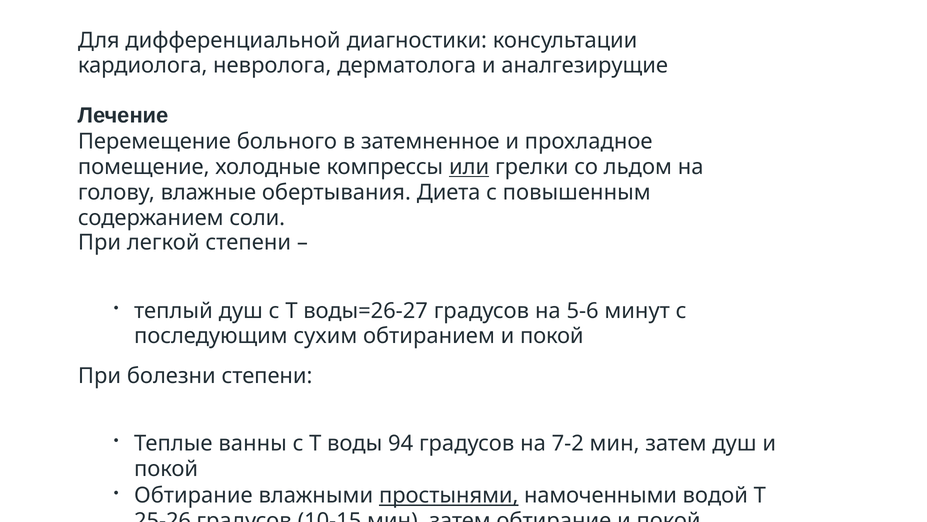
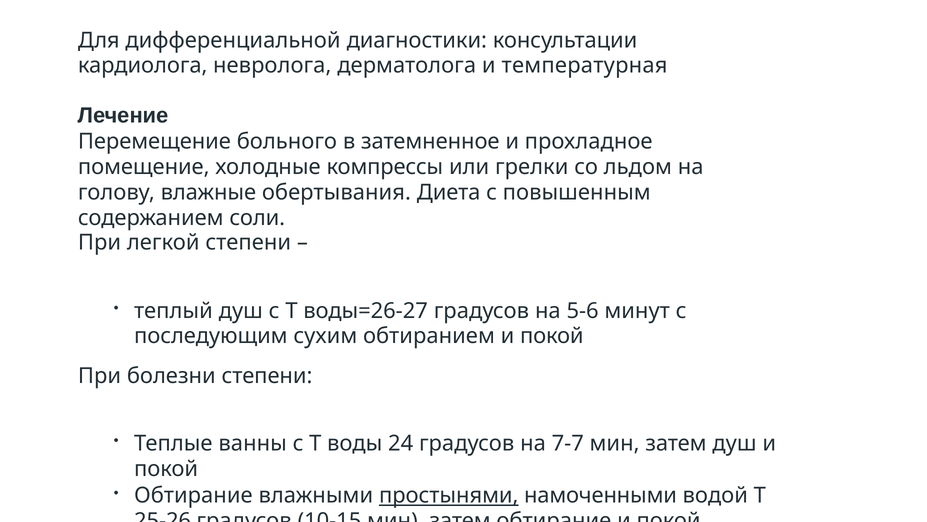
аналгезирущие: аналгезирущие -> температурная
или underline: present -> none
94: 94 -> 24
7-2: 7-2 -> 7-7
